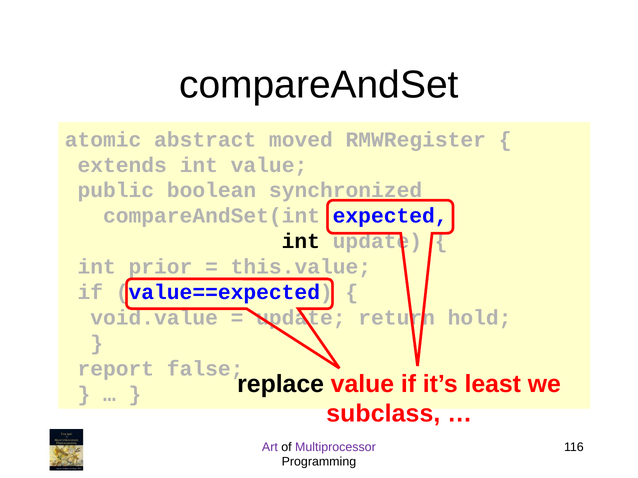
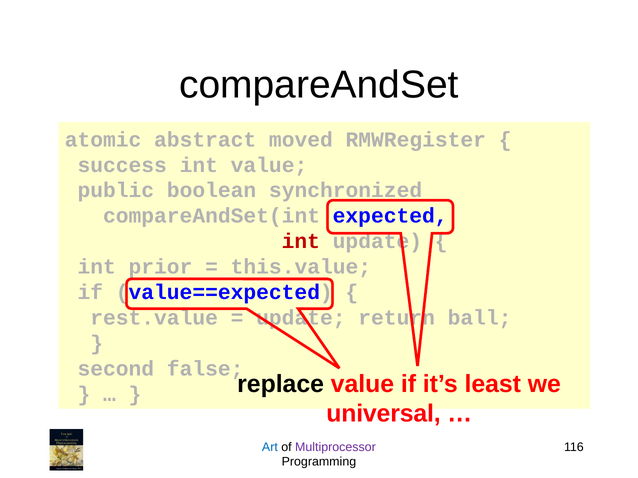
extends: extends -> success
int at (301, 242) colour: black -> red
void.value: void.value -> rest.value
hold: hold -> ball
report: report -> second
subclass: subclass -> universal
Art colour: purple -> blue
